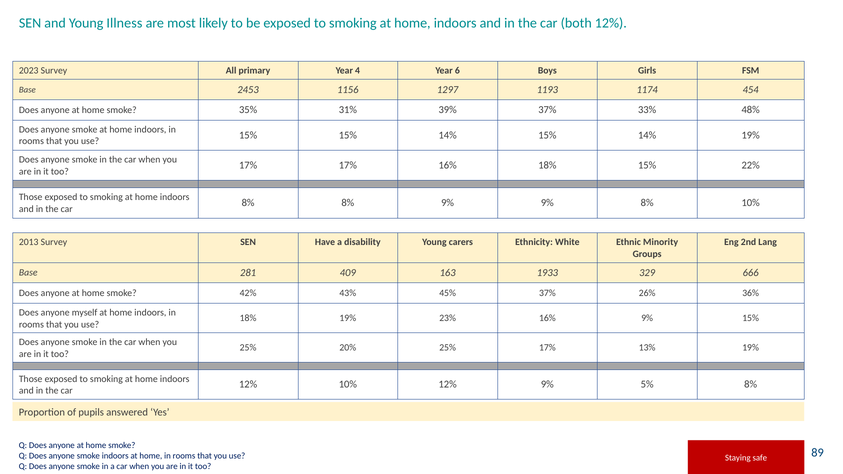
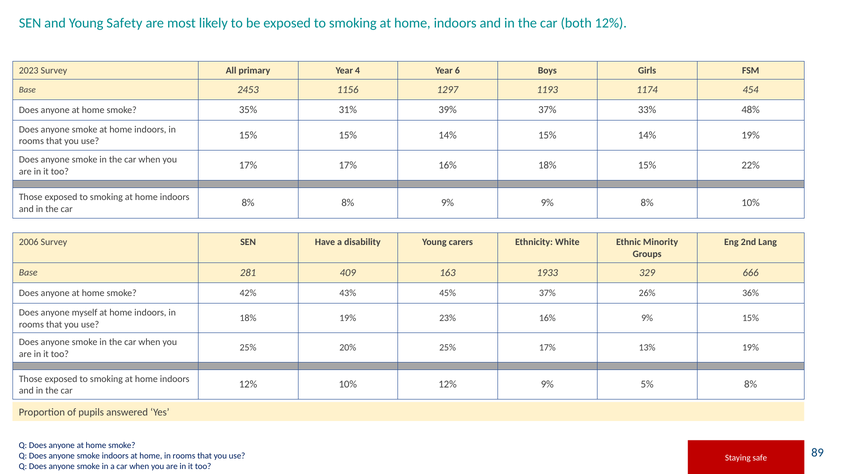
Illness: Illness -> Safety
2013: 2013 -> 2006
